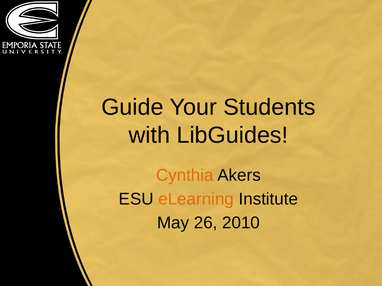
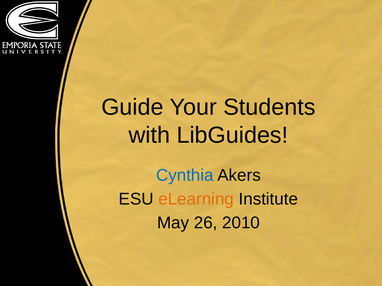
Cynthia colour: orange -> blue
